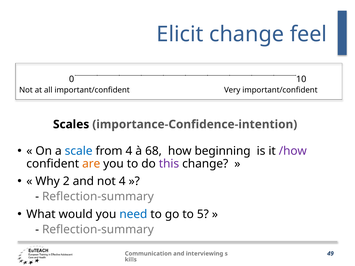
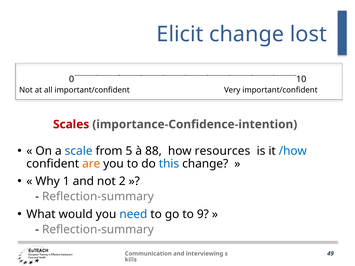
feel: feel -> lost
Scales colour: black -> red
from 4: 4 -> 5
68: 68 -> 88
beginning: beginning -> resources
/how colour: purple -> blue
this colour: purple -> blue
2: 2 -> 1
not 4: 4 -> 2
5: 5 -> 9
